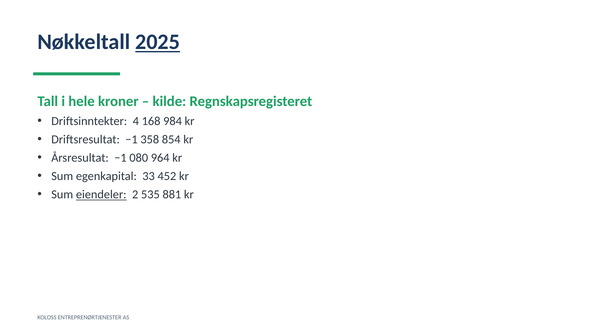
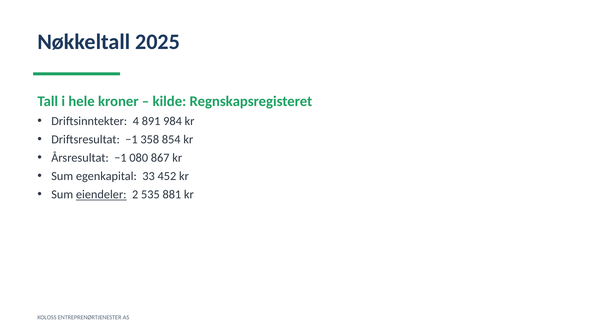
2025 underline: present -> none
168: 168 -> 891
964: 964 -> 867
